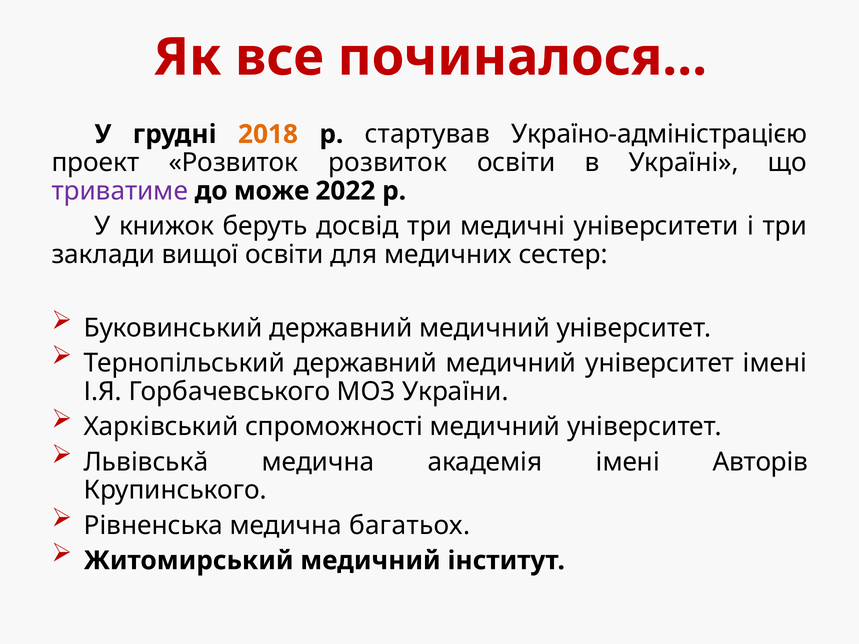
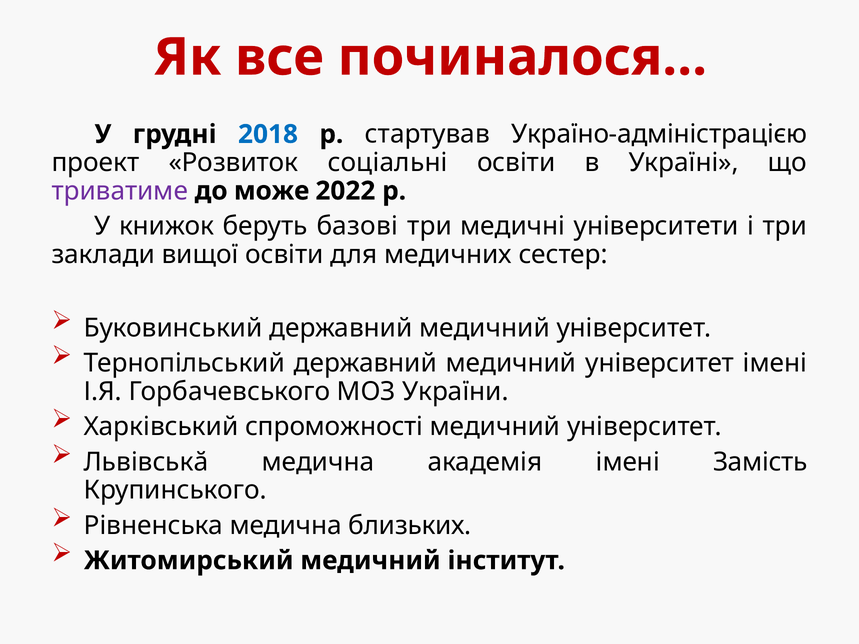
2018 colour: orange -> blue
Розвиток розвиток: розвиток -> соціальні
досвід: досвід -> базові
Авторів: Авторів -> Замість
багатьох: багатьох -> близьких
